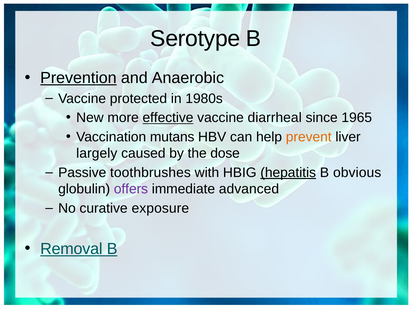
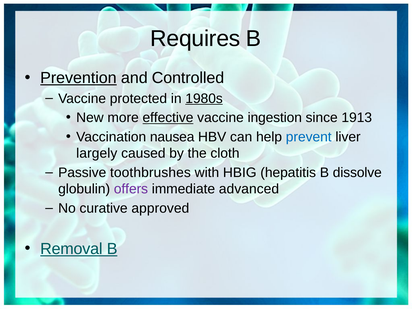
Serotype: Serotype -> Requires
Anaerobic: Anaerobic -> Controlled
1980s underline: none -> present
diarrheal: diarrheal -> ingestion
1965: 1965 -> 1913
mutans: mutans -> nausea
prevent colour: orange -> blue
dose: dose -> cloth
hepatitis underline: present -> none
obvious: obvious -> dissolve
exposure: exposure -> approved
